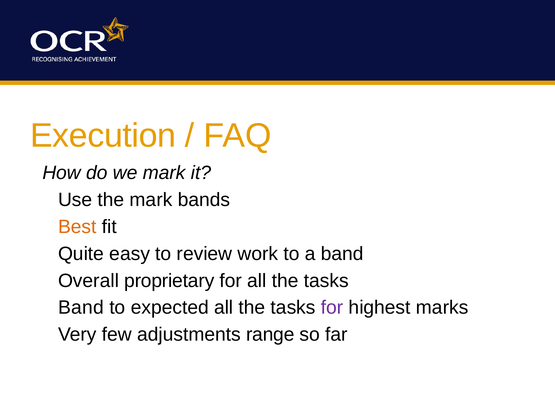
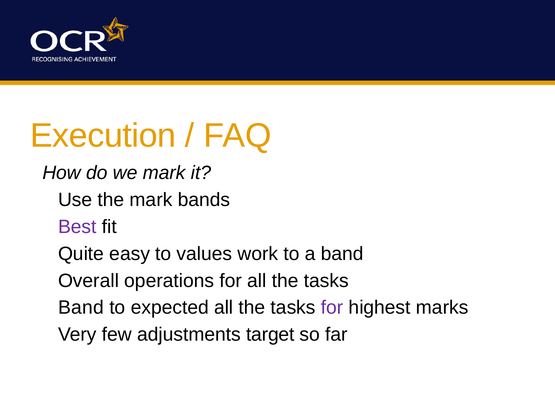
Best colour: orange -> purple
review: review -> values
proprietary: proprietary -> operations
range: range -> target
